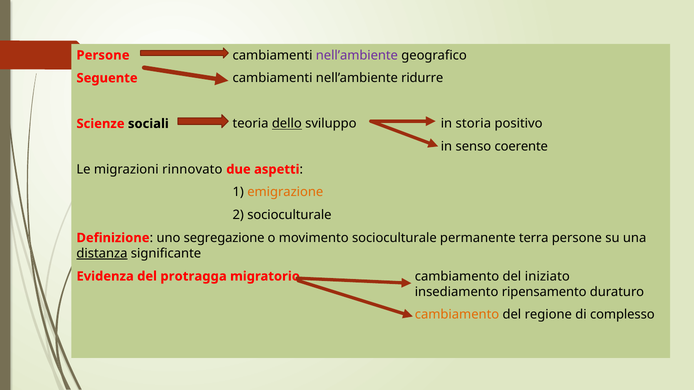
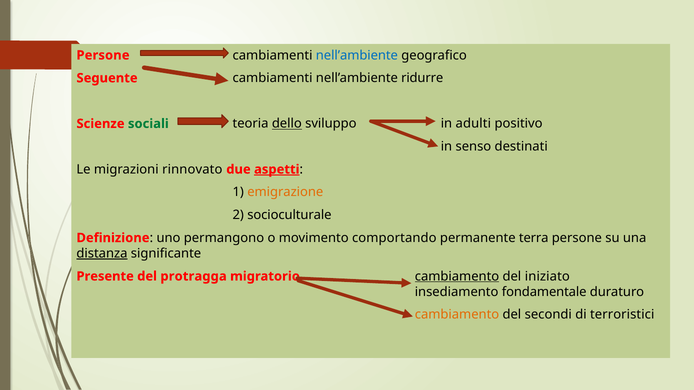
nell’ambiente at (357, 55) colour: purple -> blue
sociali colour: black -> green
storia: storia -> adulti
coerente: coerente -> destinati
aspetti underline: none -> present
segregazione: segregazione -> permangono
movimento socioculturale: socioculturale -> comportando
Evidenza: Evidenza -> Presente
cambiamento at (457, 277) underline: none -> present
ripensamento: ripensamento -> fondamentale
regione: regione -> secondi
complesso: complesso -> terroristici
